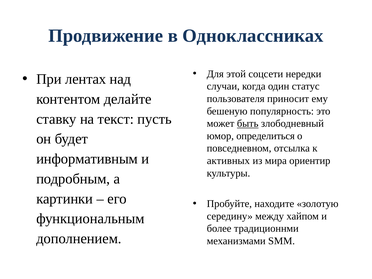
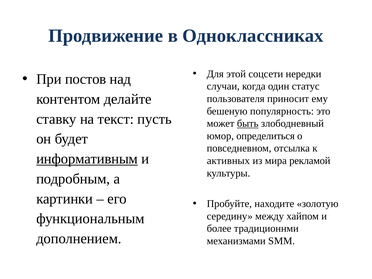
лентах: лентах -> постов
информативным underline: none -> present
ориентир: ориентир -> рекламой
